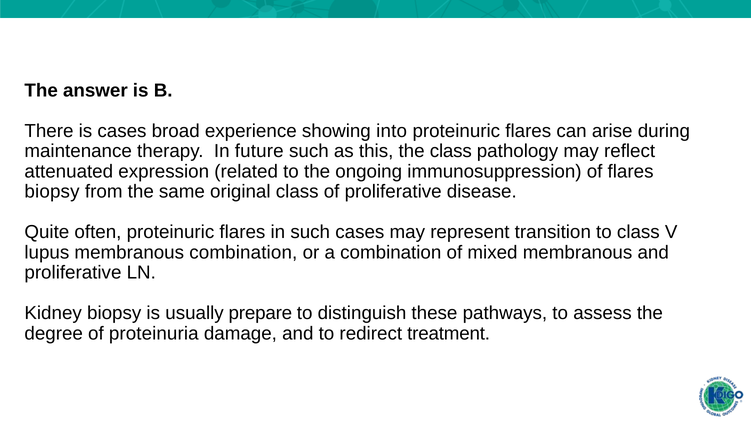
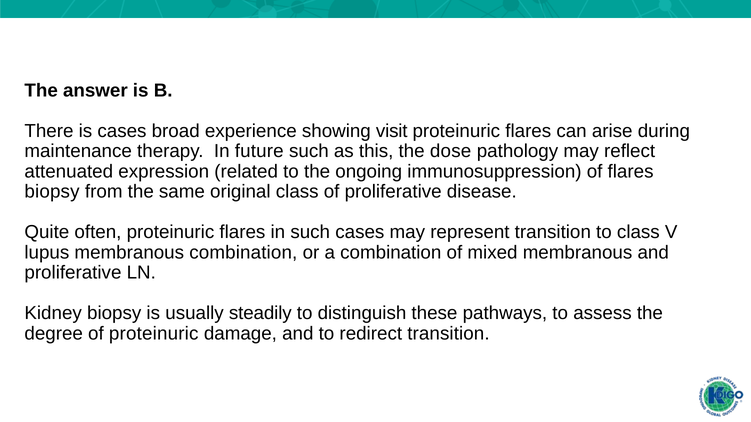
into: into -> visit
the class: class -> dose
prepare: prepare -> steadily
of proteinuria: proteinuria -> proteinuric
redirect treatment: treatment -> transition
